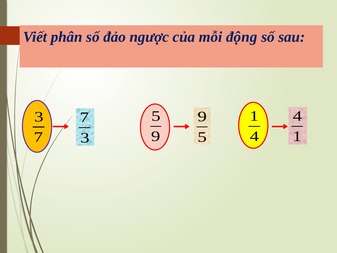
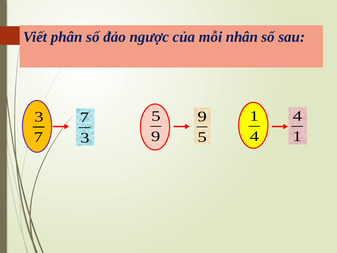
động: động -> nhân
